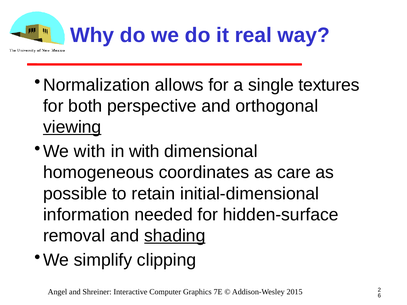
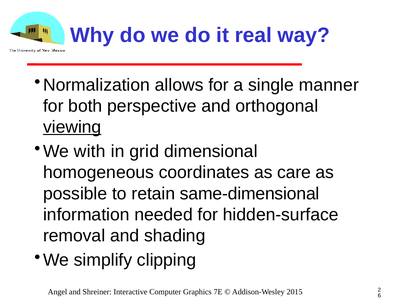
textures: textures -> manner
in with: with -> grid
initial-dimensional: initial-dimensional -> same-dimensional
shading underline: present -> none
